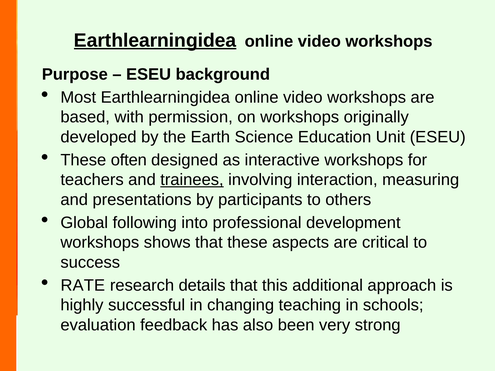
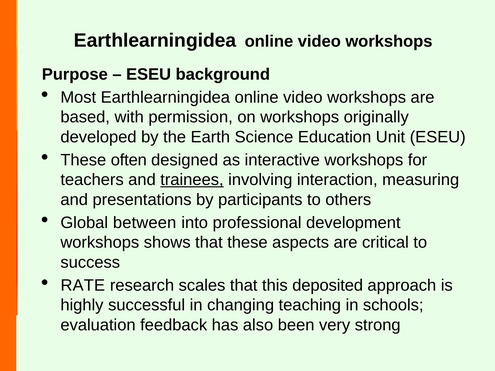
Earthlearningidea at (155, 40) underline: present -> none
following: following -> between
details: details -> scales
additional: additional -> deposited
